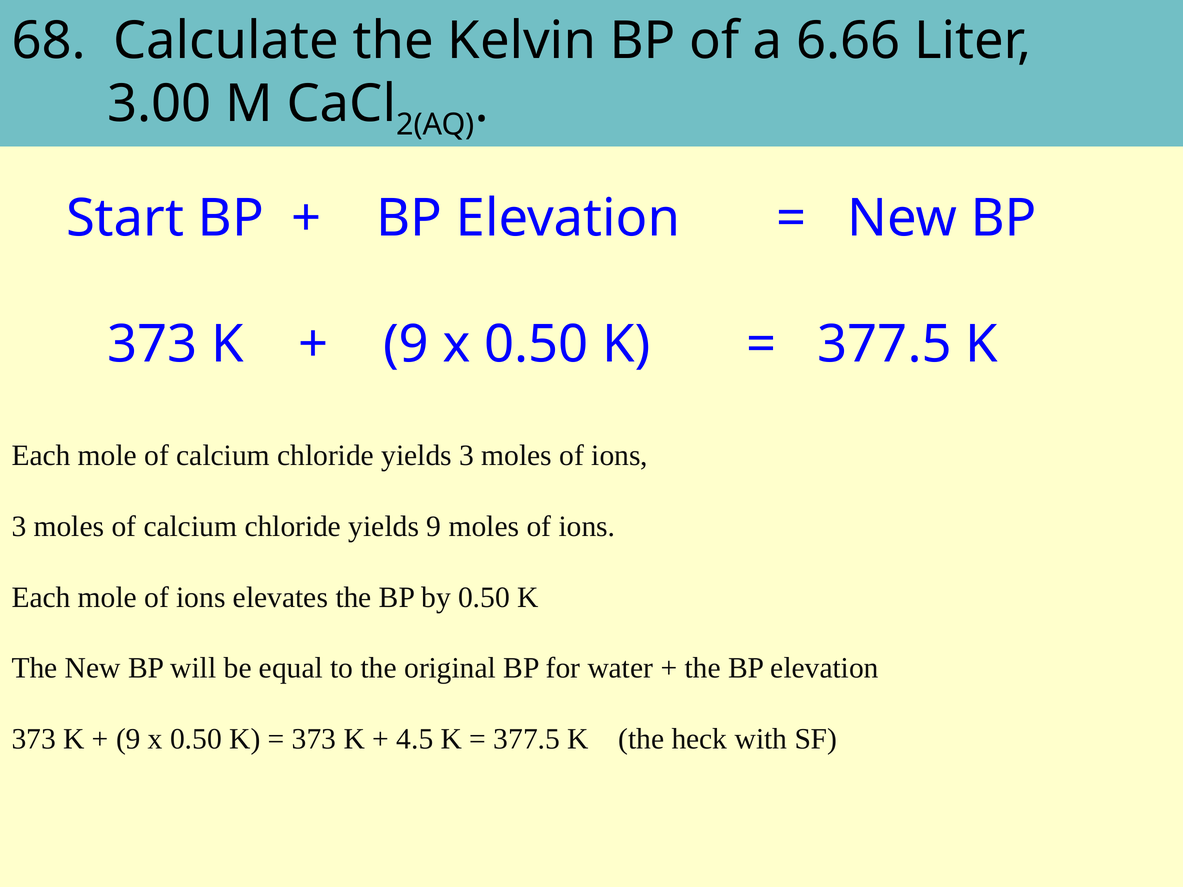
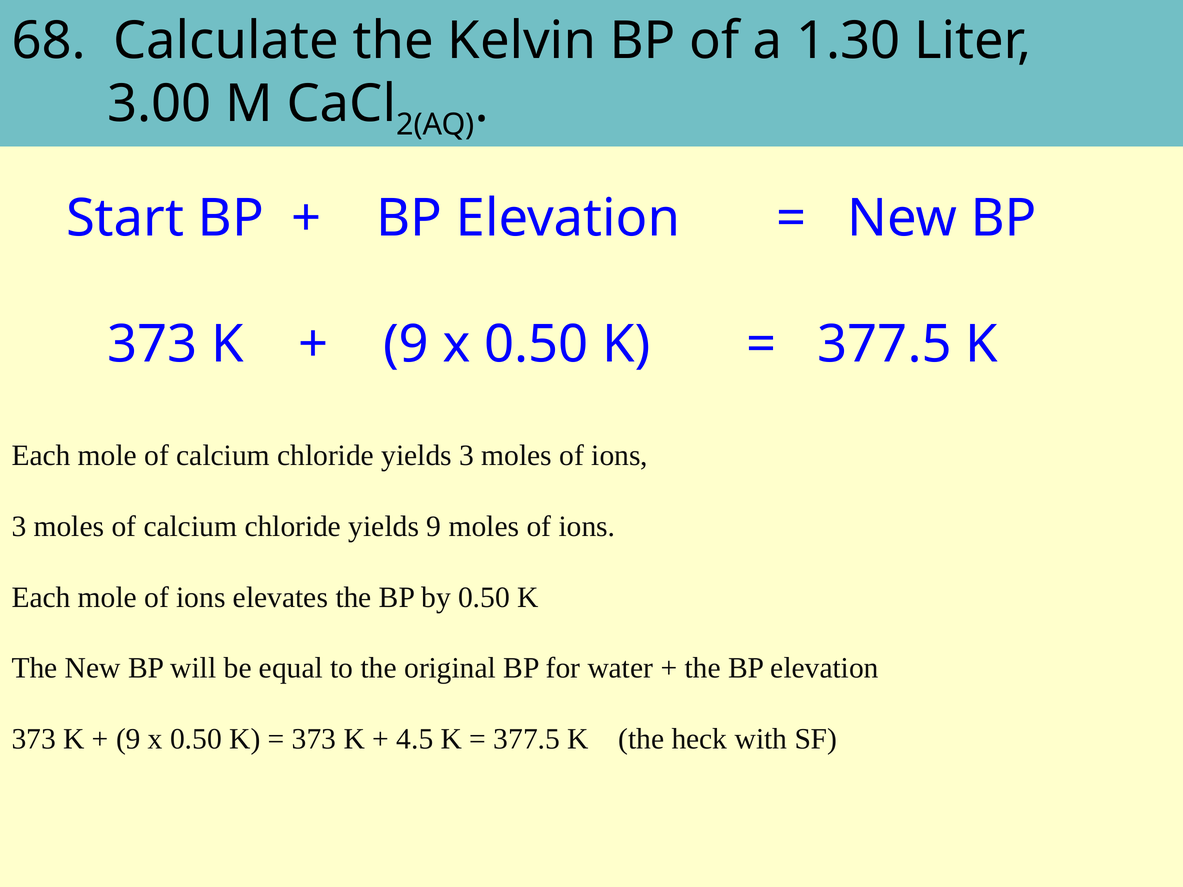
6.66: 6.66 -> 1.30
